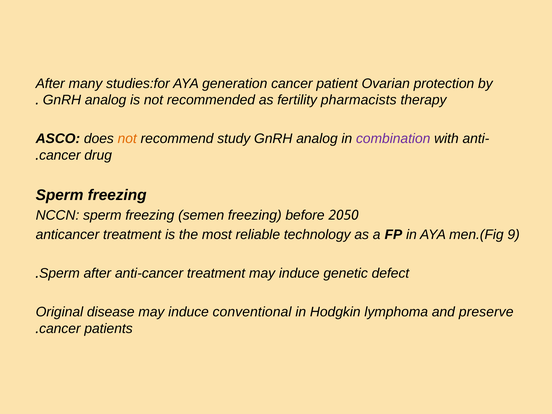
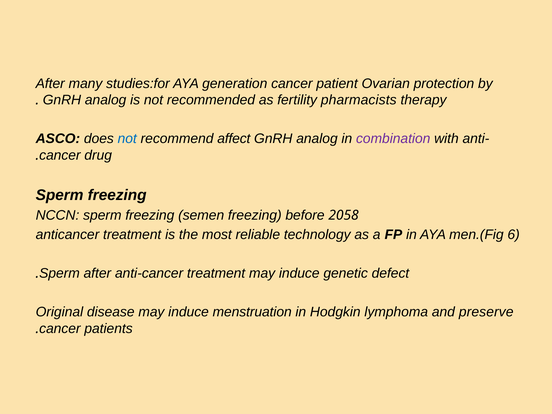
not at (127, 139) colour: orange -> blue
study: study -> affect
2050: 2050 -> 2058
9: 9 -> 6
conventional: conventional -> menstruation
